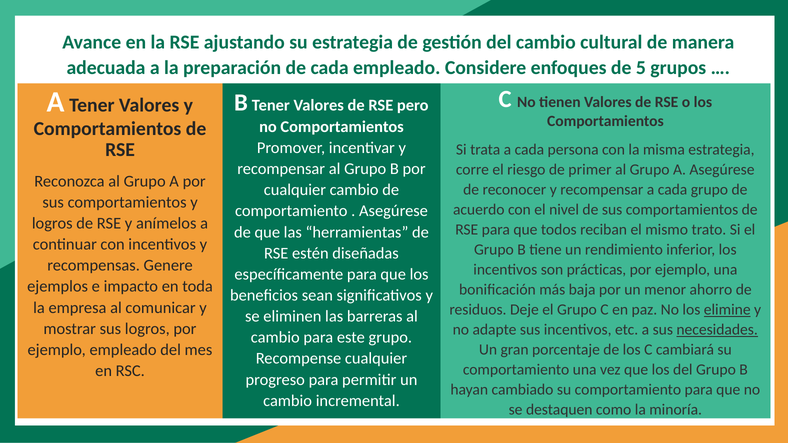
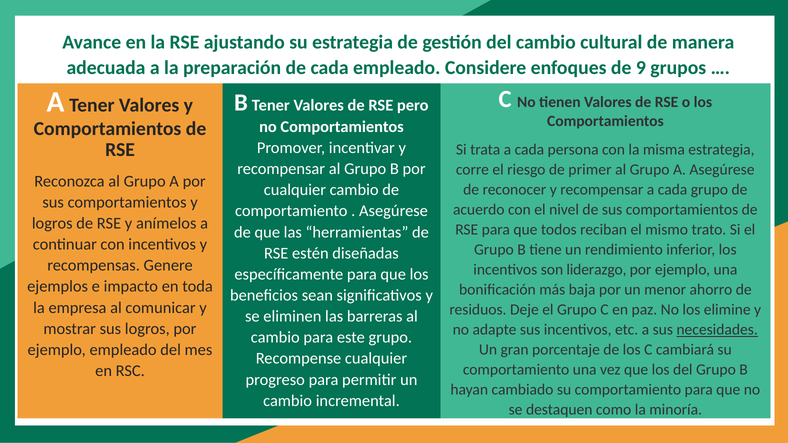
5: 5 -> 9
prácticas: prácticas -> liderazgo
elimine underline: present -> none
